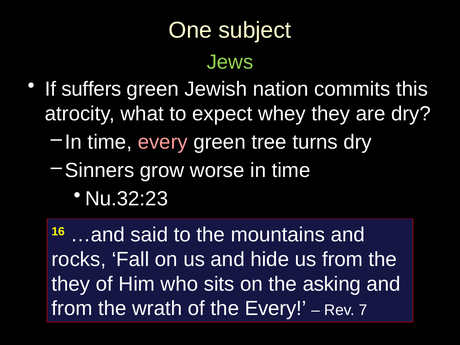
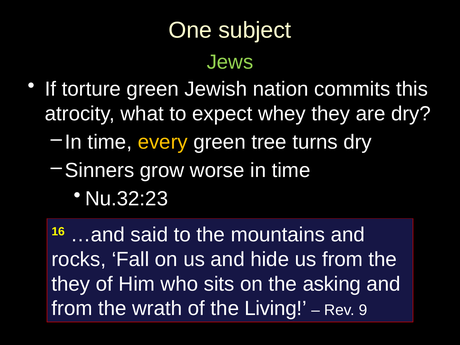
suffers: suffers -> torture
every at (163, 142) colour: pink -> yellow
the Every: Every -> Living
7: 7 -> 9
